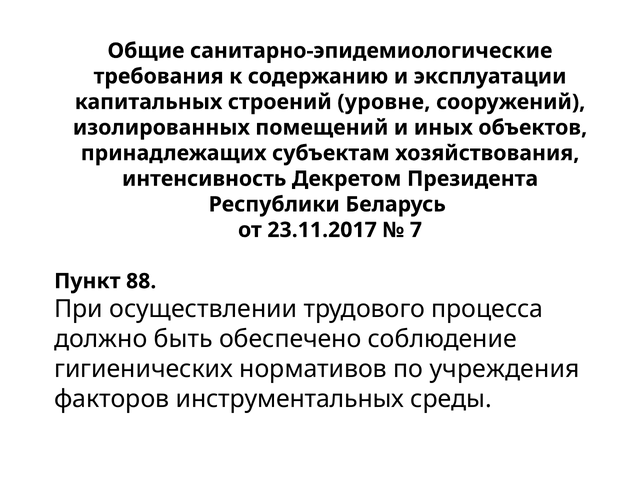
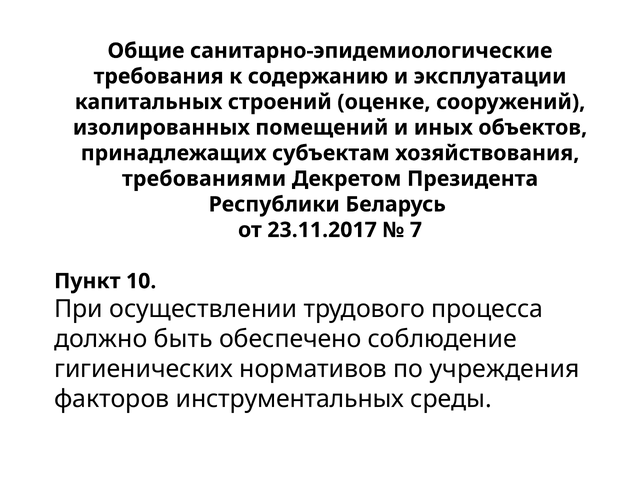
уровне: уровне -> оценке
интенсивность: интенсивность -> требованиями
88: 88 -> 10
